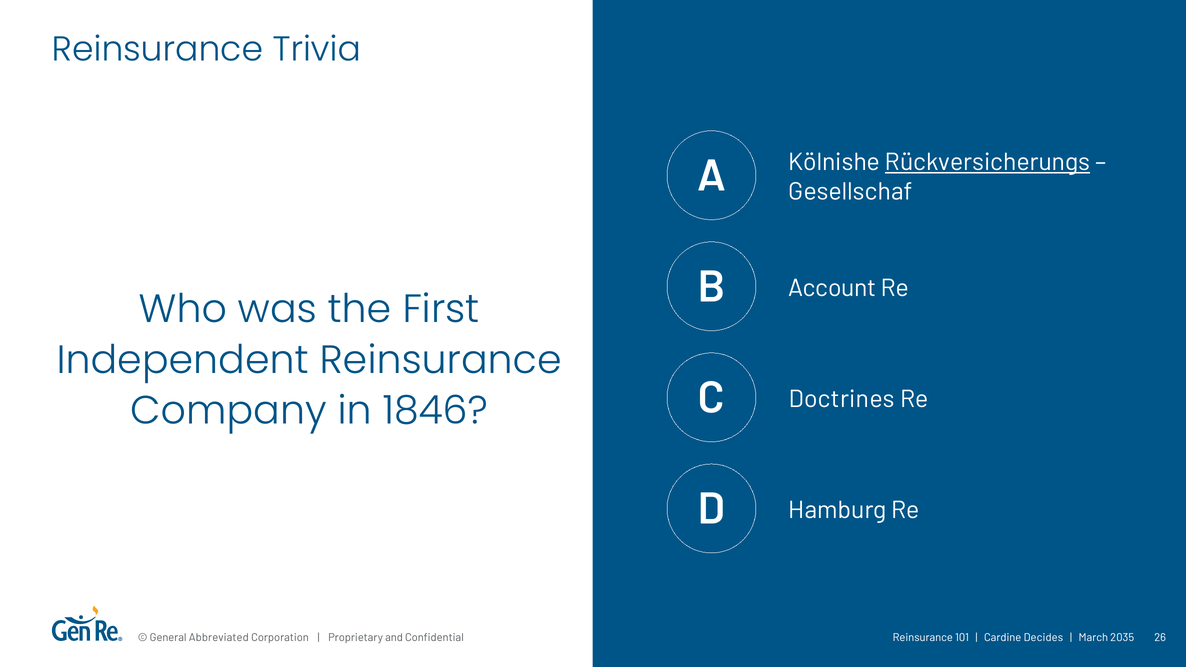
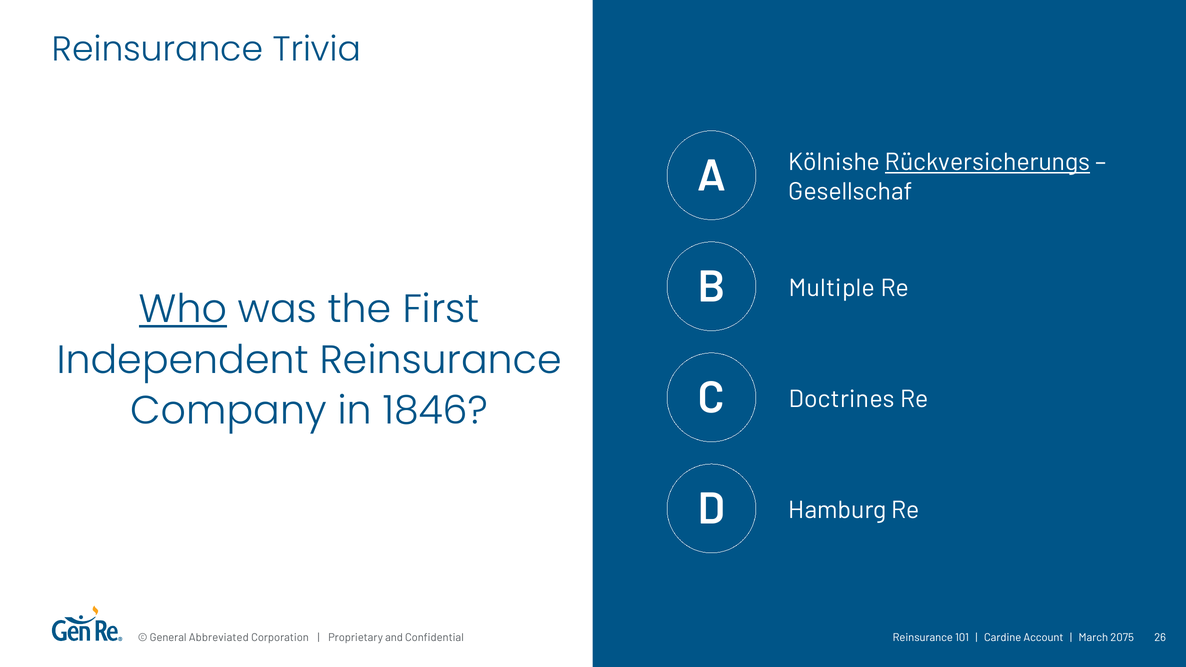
Account: Account -> Multiple
Who underline: none -> present
Decides: Decides -> Account
2035: 2035 -> 2075
